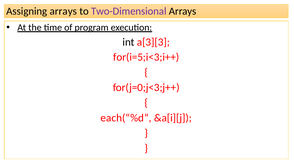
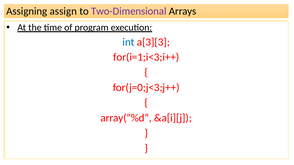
Assigning arrays: arrays -> assign
int colour: black -> blue
for(i=5;i<3;i++: for(i=5;i<3;i++ -> for(i=1;i<3;i++
each(“%d: each(“%d -> array(“%d
